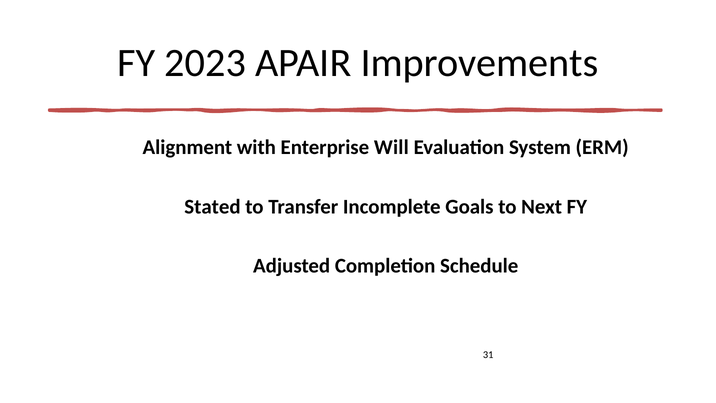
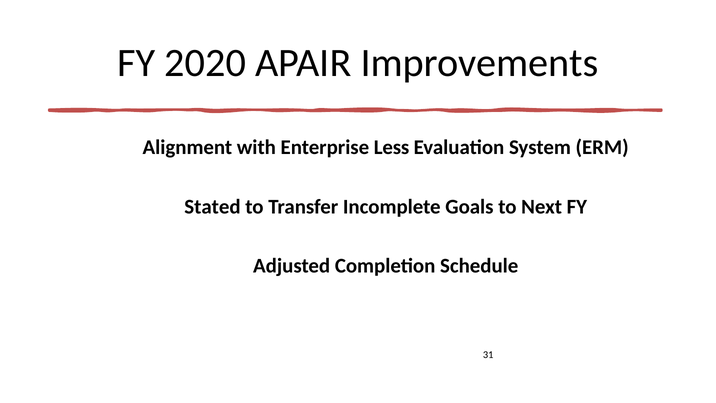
2023: 2023 -> 2020
Will: Will -> Less
